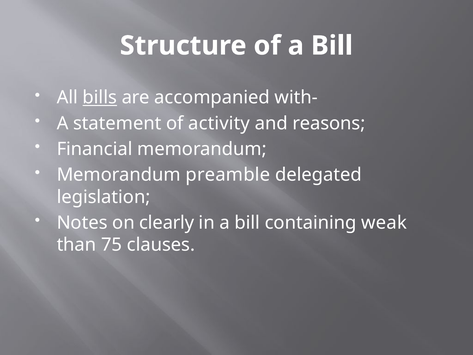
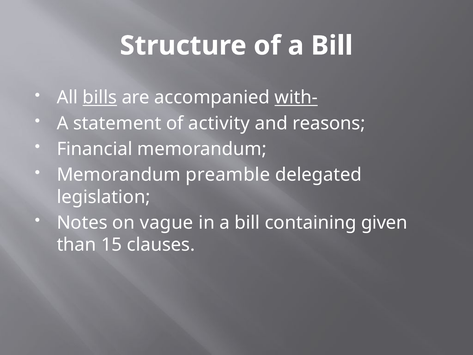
with- underline: none -> present
clearly: clearly -> vague
weak: weak -> given
75: 75 -> 15
